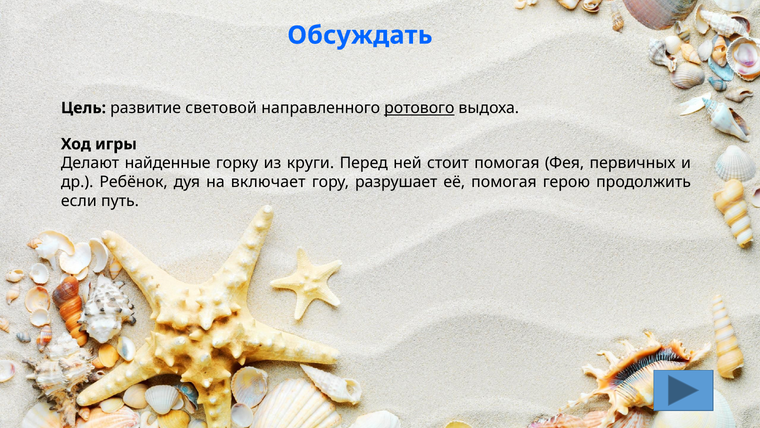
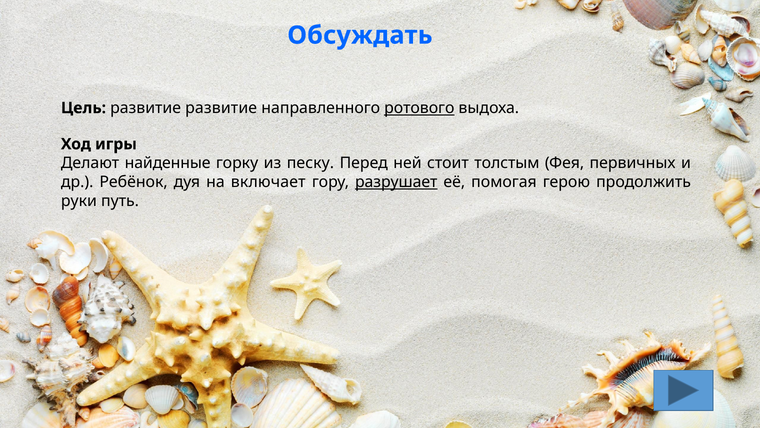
развитие световой: световой -> развитие
круги: круги -> песку
стоит помогая: помогая -> толстым
разрушает underline: none -> present
если: если -> руки
